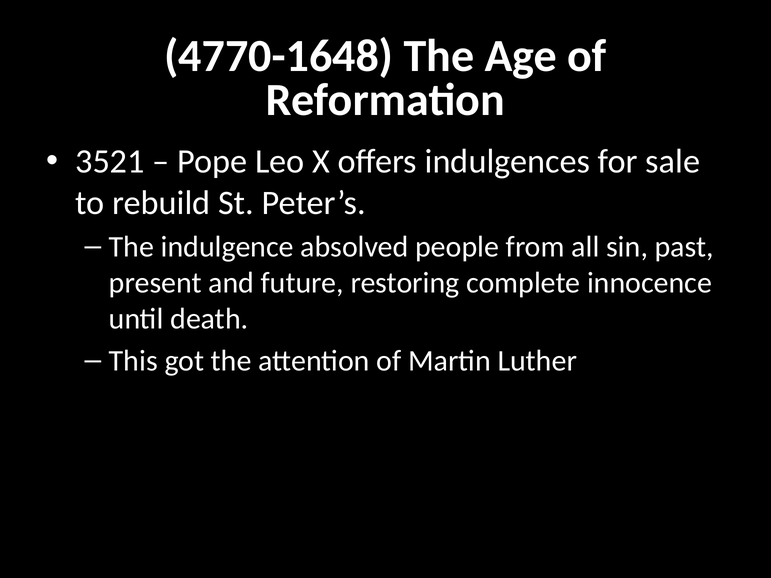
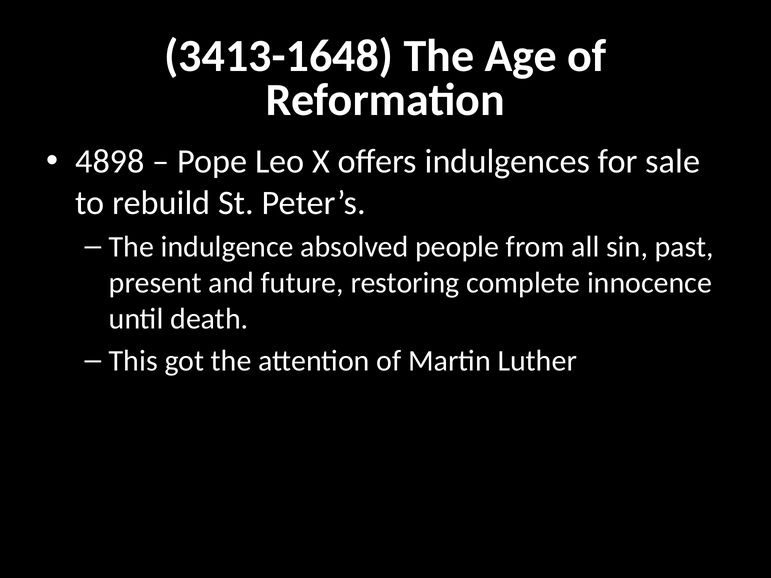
4770-1648: 4770-1648 -> 3413-1648
3521: 3521 -> 4898
